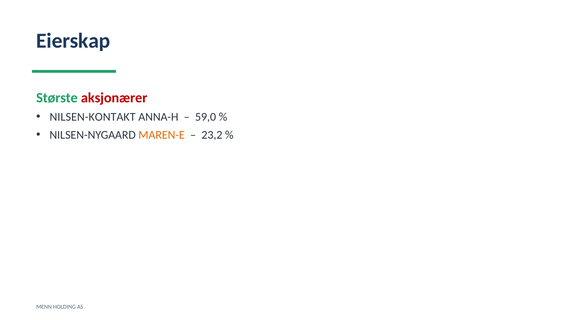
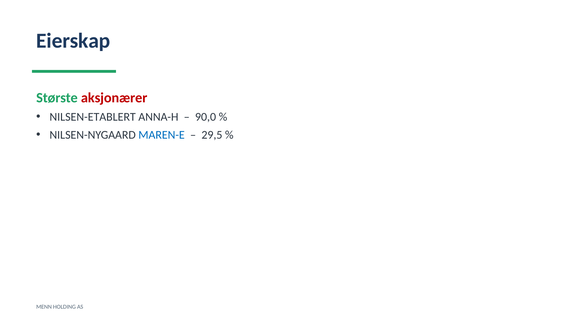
NILSEN-KONTAKT: NILSEN-KONTAKT -> NILSEN-ETABLERT
59,0: 59,0 -> 90,0
MAREN-E colour: orange -> blue
23,2: 23,2 -> 29,5
